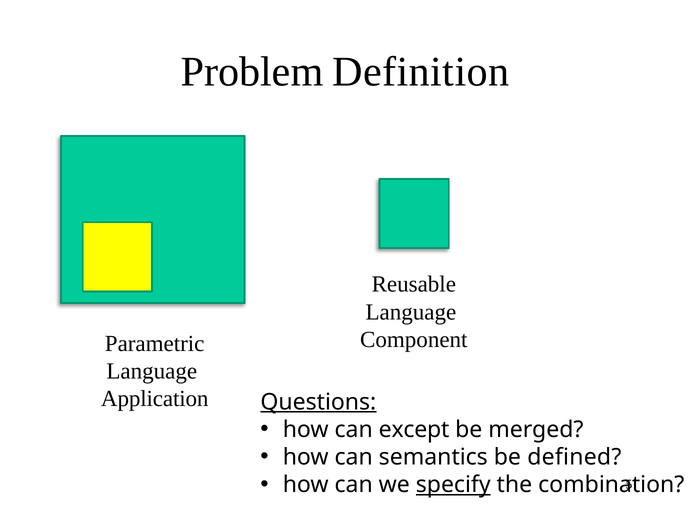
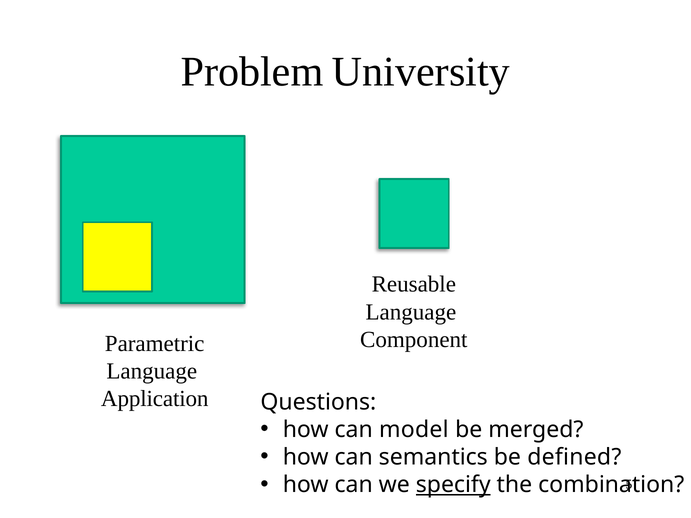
Definition: Definition -> University
Questions underline: present -> none
except: except -> model
